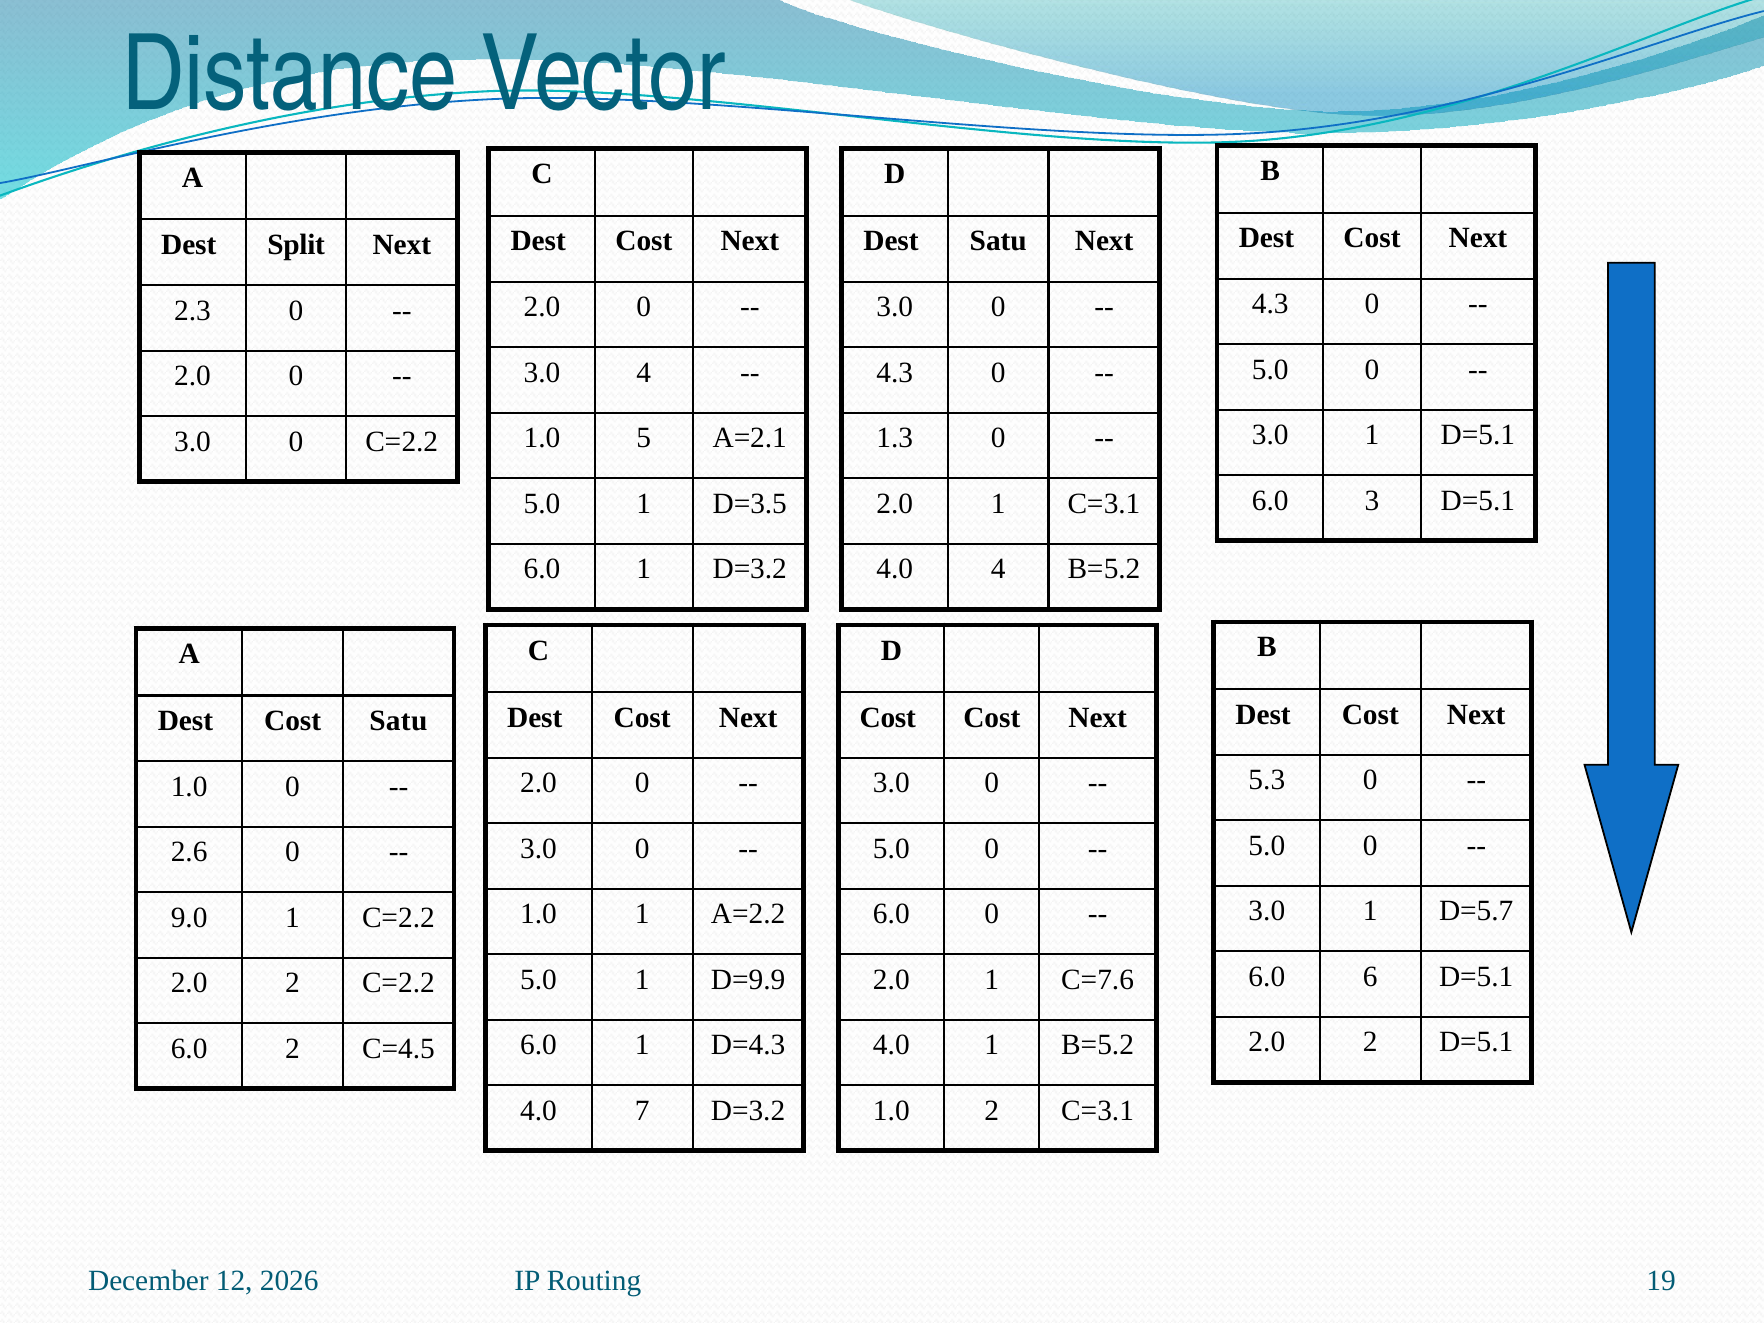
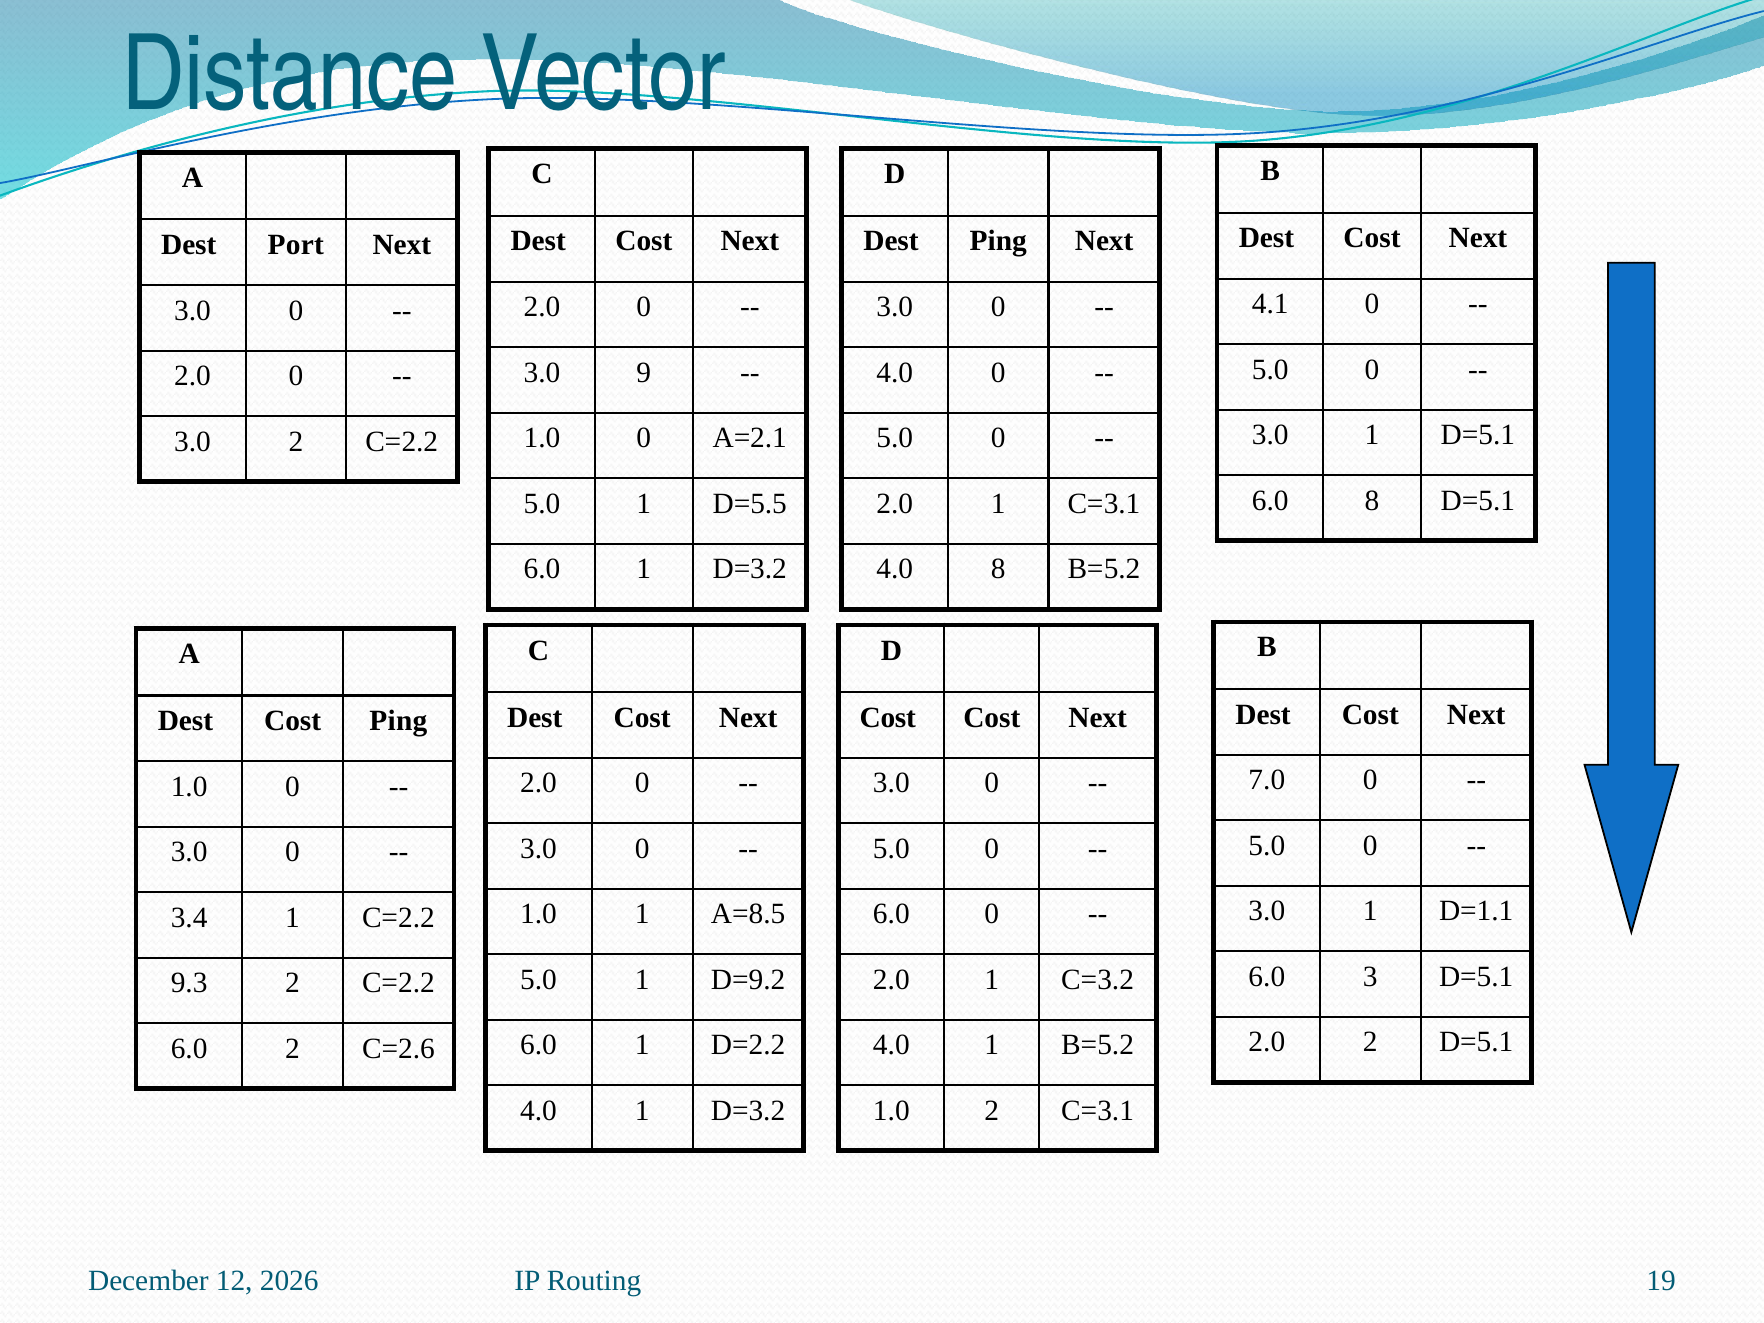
Dest Satu: Satu -> Ping
Split: Split -> Port
4.3 at (1270, 304): 4.3 -> 4.1
2.3 at (192, 310): 2.3 -> 3.0
3.0 4: 4 -> 9
4.3 at (895, 372): 4.3 -> 4.0
5 at (644, 438): 5 -> 0
1.3 at (895, 438): 1.3 -> 5.0
0 at (296, 441): 0 -> 2
6.0 3: 3 -> 8
D=3.5: D=3.5 -> D=5.5
4.0 4: 4 -> 8
Cost Satu: Satu -> Ping
5.3: 5.3 -> 7.0
2.6 at (189, 852): 2.6 -> 3.0
D=5.7: D=5.7 -> D=1.1
A=2.2: A=2.2 -> A=8.5
9.0: 9.0 -> 3.4
6: 6 -> 3
D=9.9: D=9.9 -> D=9.2
C=7.6: C=7.6 -> C=3.2
2.0 at (189, 983): 2.0 -> 9.3
D=4.3: D=4.3 -> D=2.2
C=4.5: C=4.5 -> C=2.6
7 at (642, 1111): 7 -> 1
